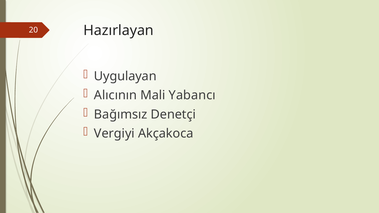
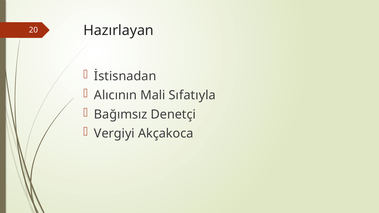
Uygulayan: Uygulayan -> İstisnadan
Yabancı: Yabancı -> Sıfatıyla
